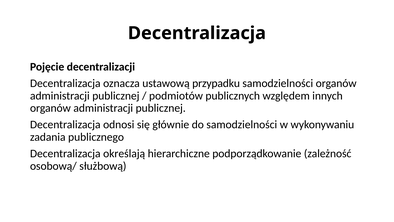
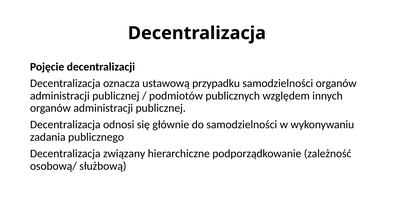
określają: określają -> związany
